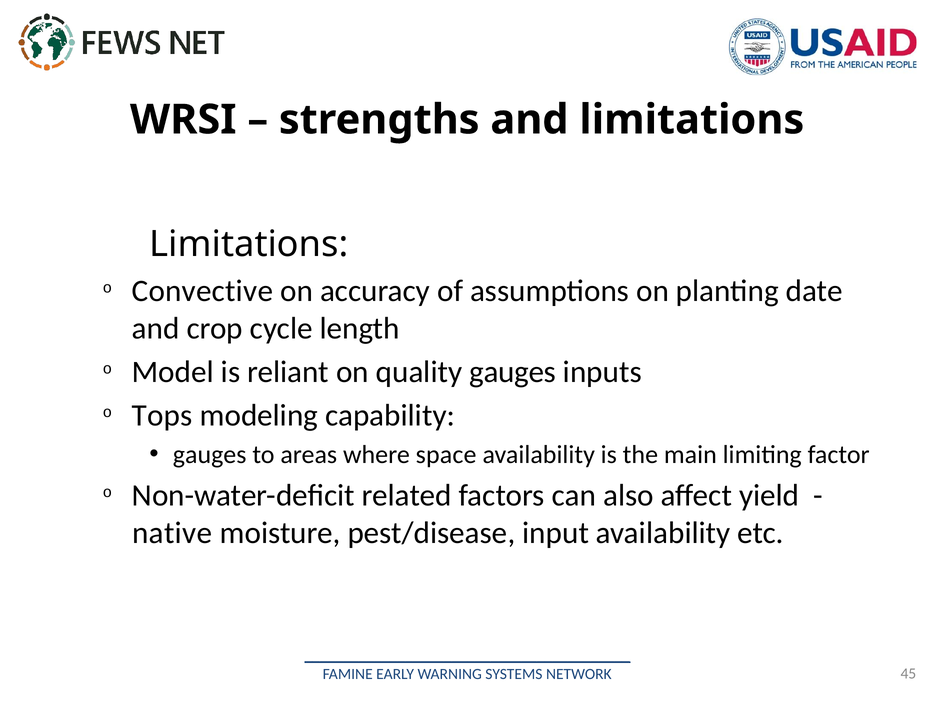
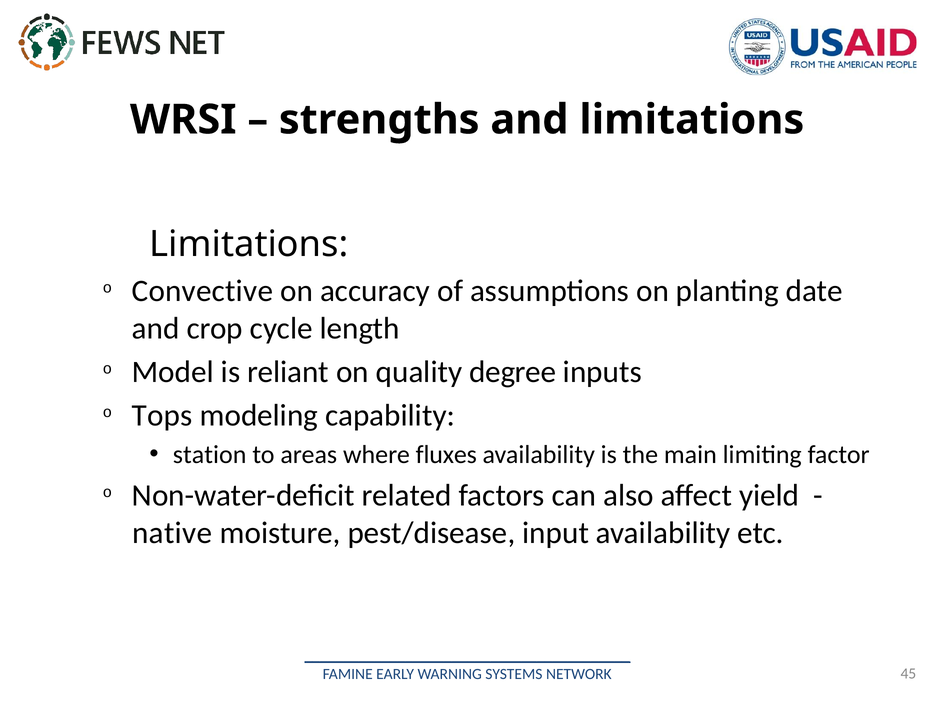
quality gauges: gauges -> degree
gauges at (210, 455): gauges -> station
space: space -> fluxes
